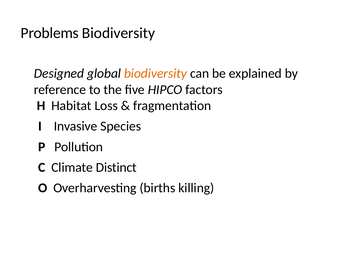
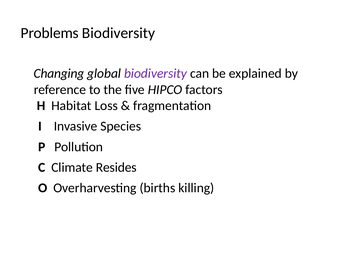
Designed: Designed -> Changing
biodiversity at (155, 73) colour: orange -> purple
Distinct: Distinct -> Resides
